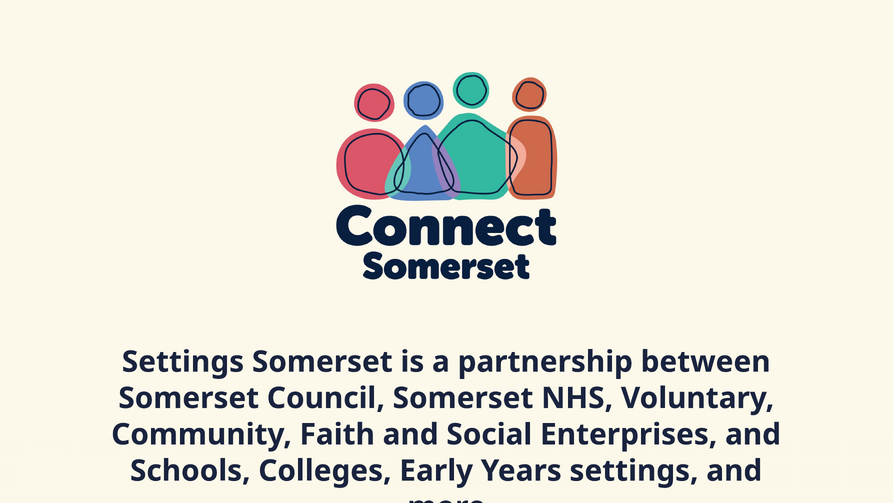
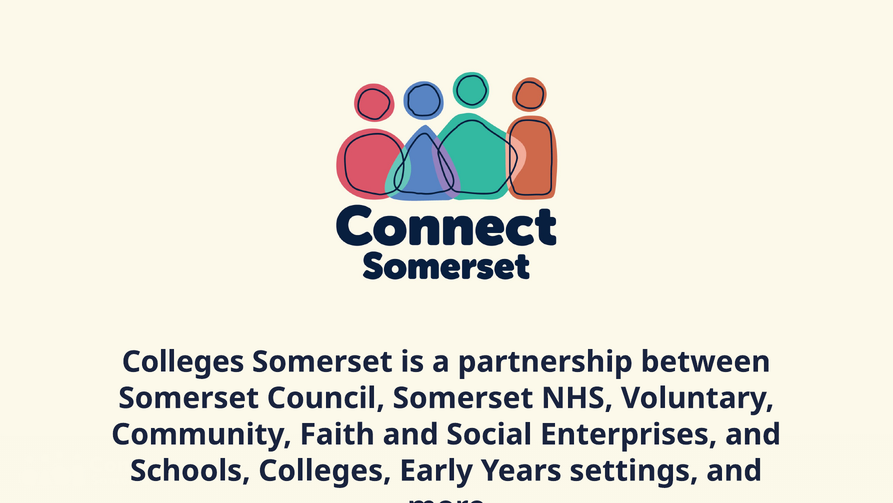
Settings at (183, 361): Settings -> Colleges
